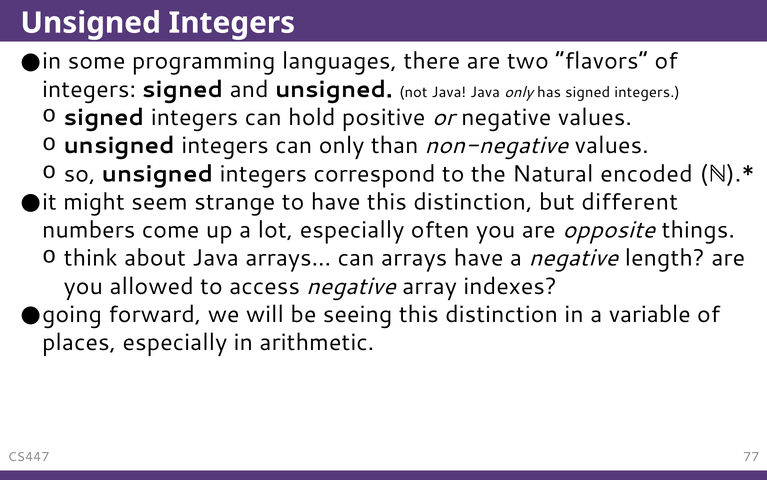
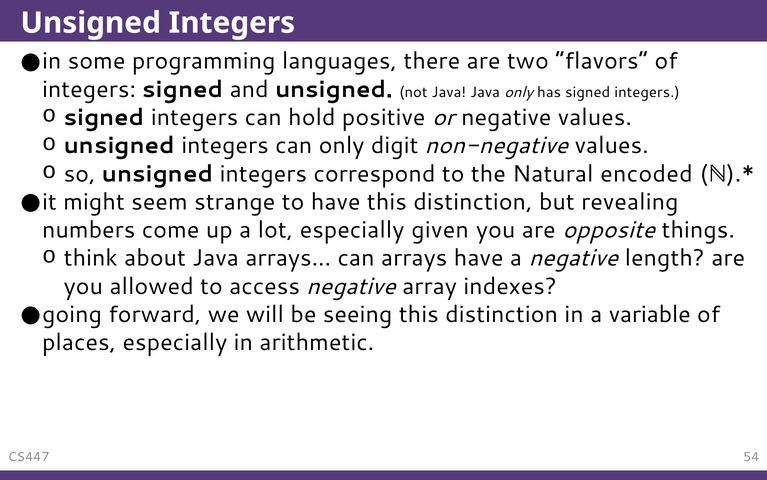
than: than -> digit
different: different -> revealing
often: often -> given
77: 77 -> 54
